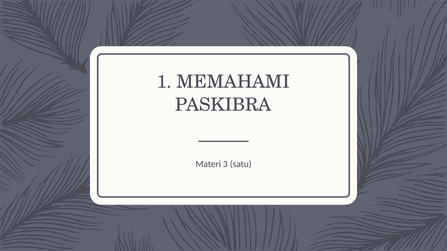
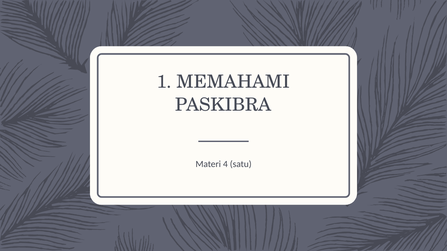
3: 3 -> 4
